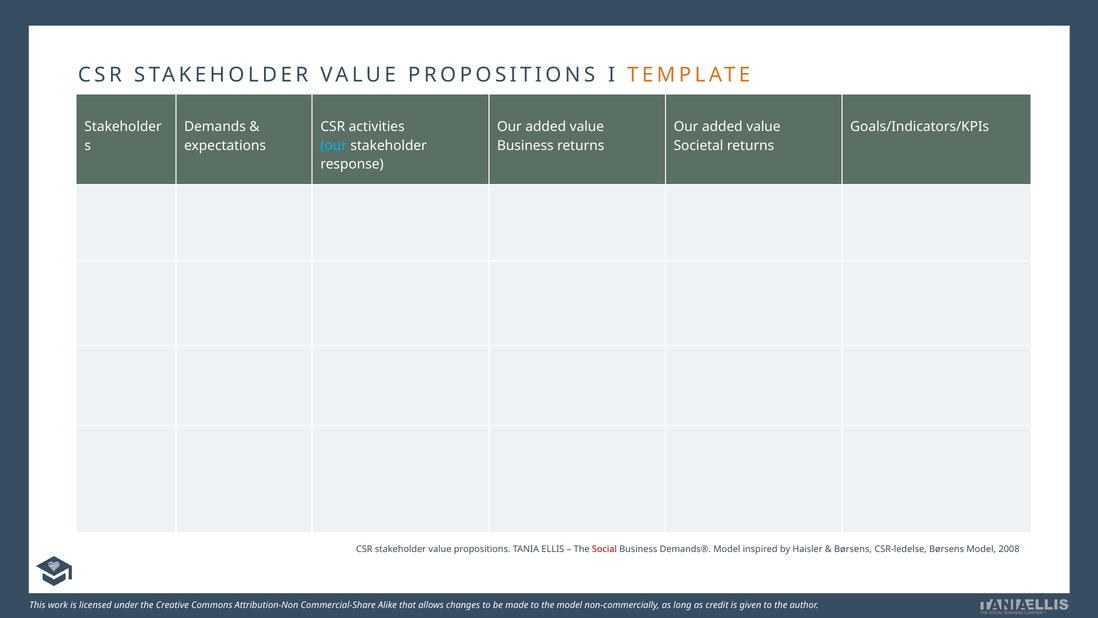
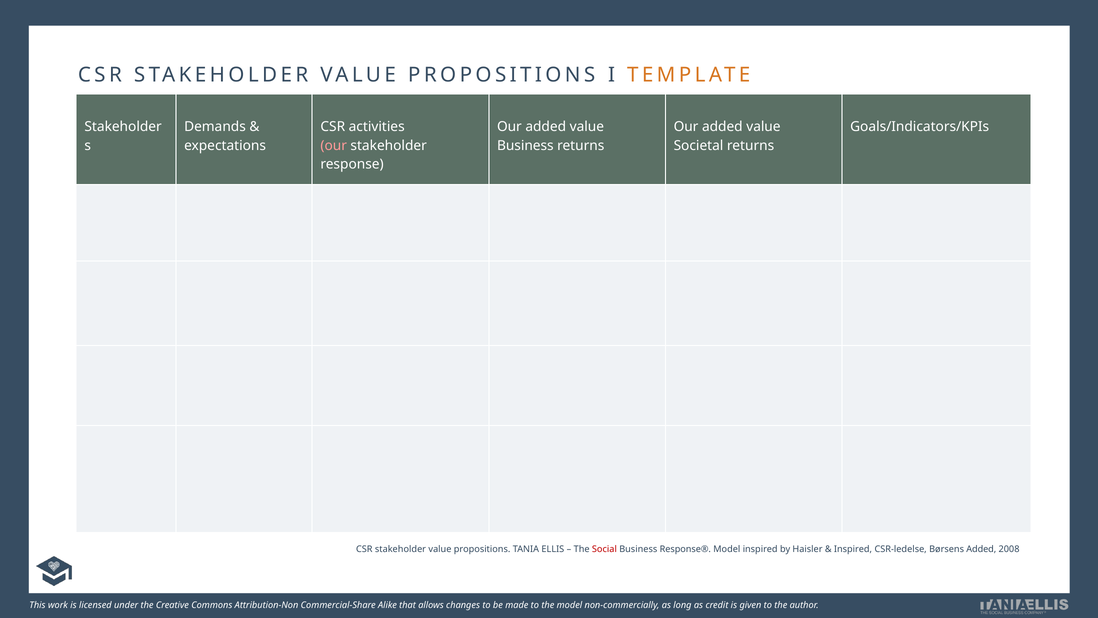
our at (334, 145) colour: light blue -> pink
Demands®: Demands® -> Response®
Børsens at (853, 549): Børsens -> Inspired
Børsens Model: Model -> Added
